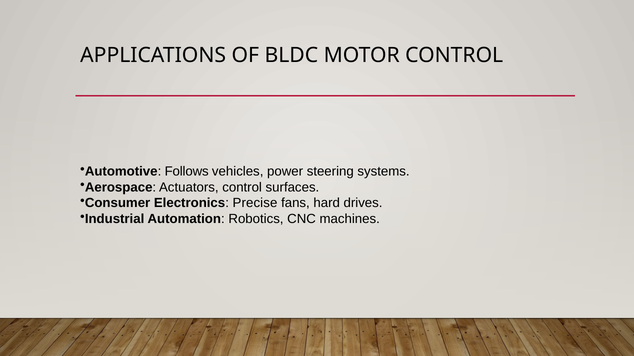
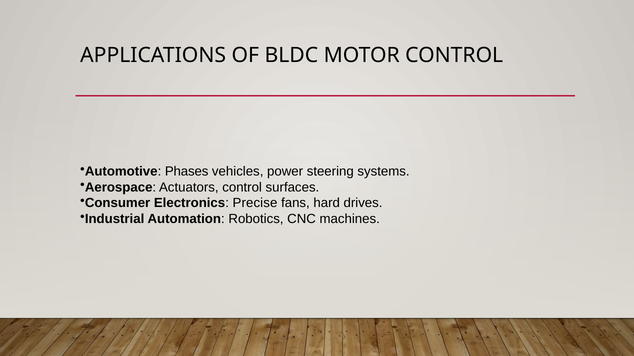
Follows: Follows -> Phases
